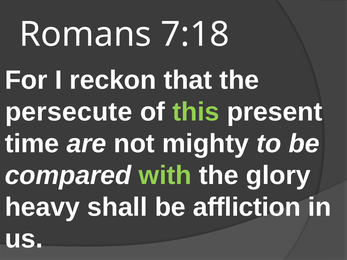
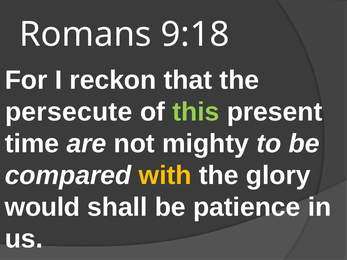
7:18: 7:18 -> 9:18
with colour: light green -> yellow
heavy: heavy -> would
affliction: affliction -> patience
